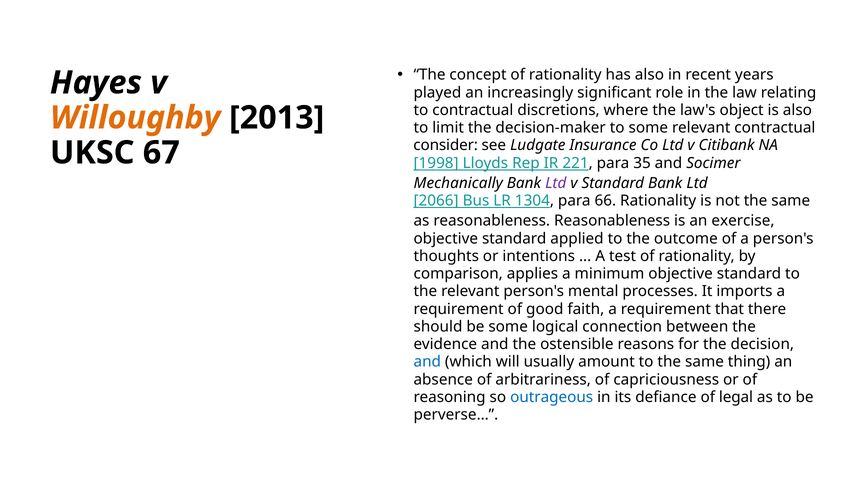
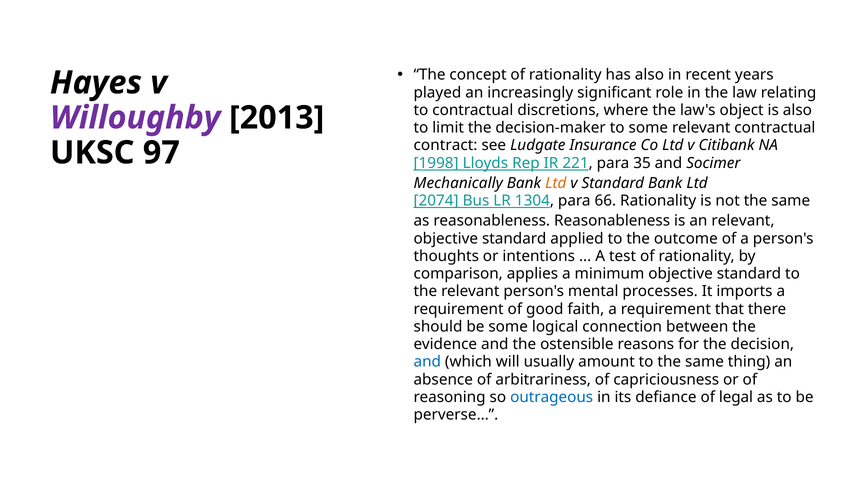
Willoughby colour: orange -> purple
consider: consider -> contract
67: 67 -> 97
Ltd at (556, 183) colour: purple -> orange
2066: 2066 -> 2074
an exercise: exercise -> relevant
